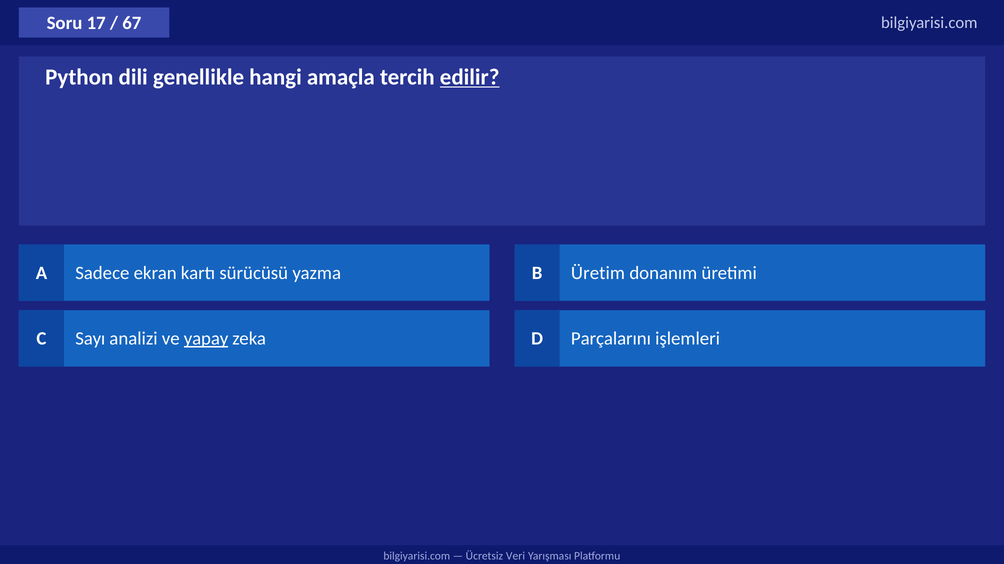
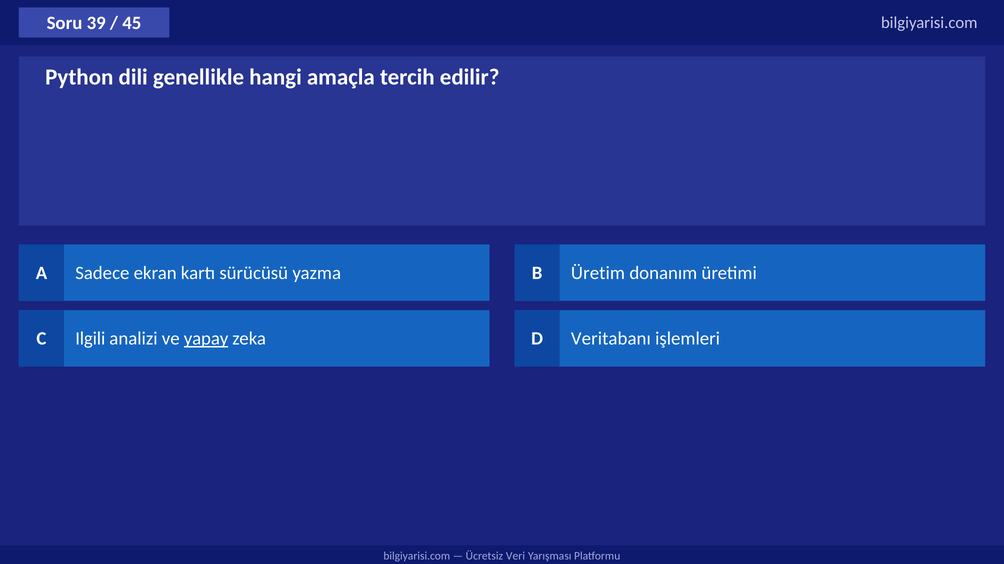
17: 17 -> 39
67: 67 -> 45
edilir underline: present -> none
Sayı: Sayı -> Ilgili
Parçalarını: Parçalarını -> Veritabanı
